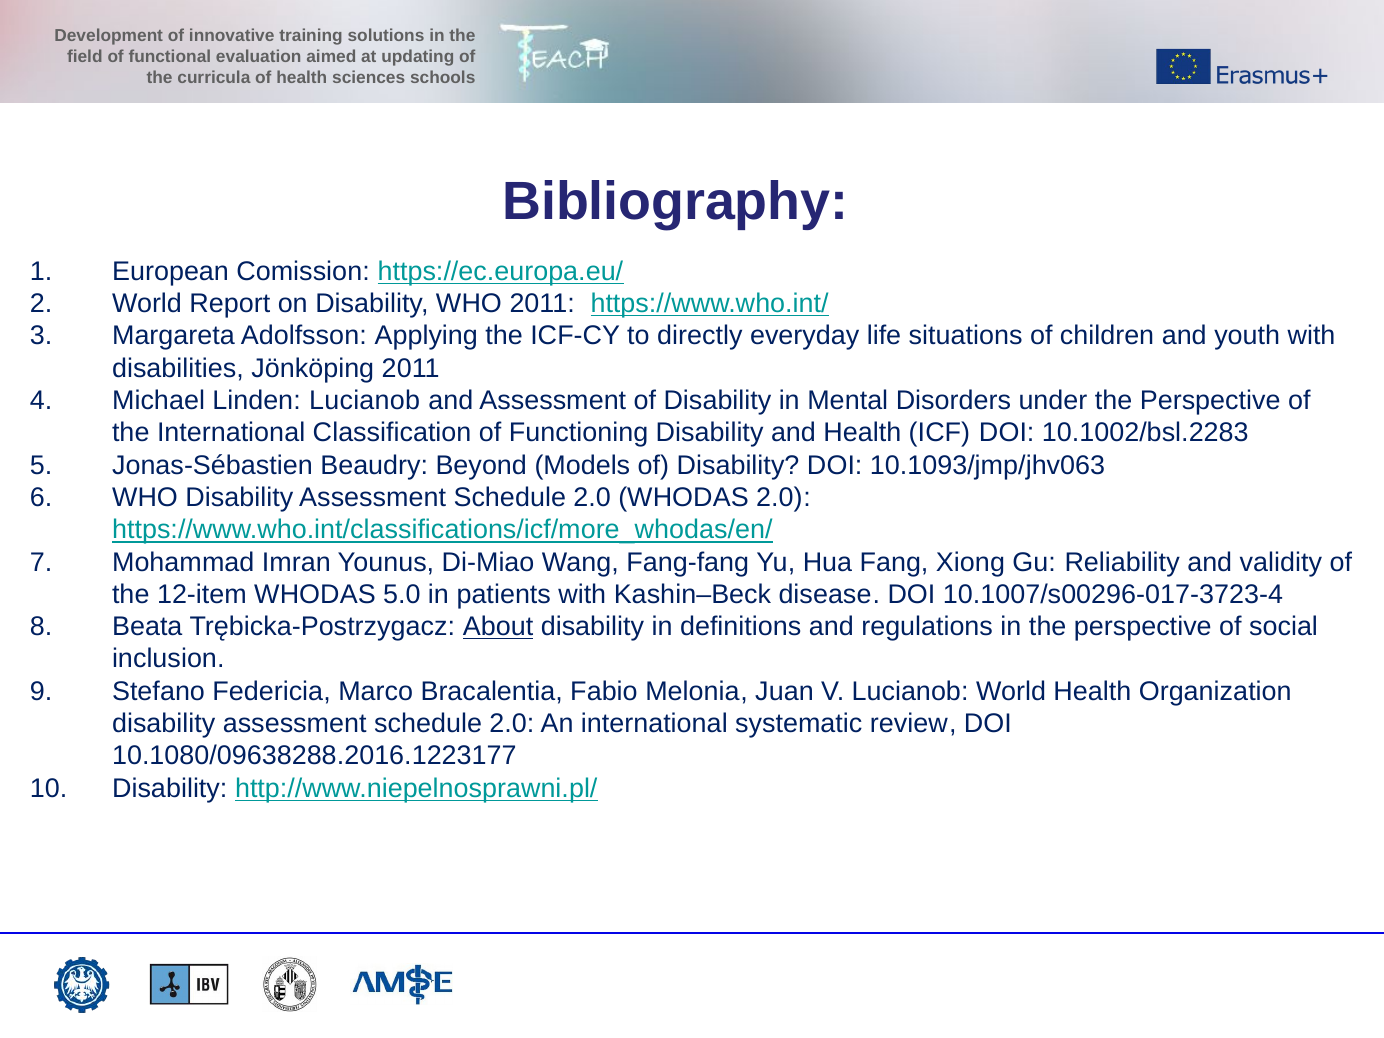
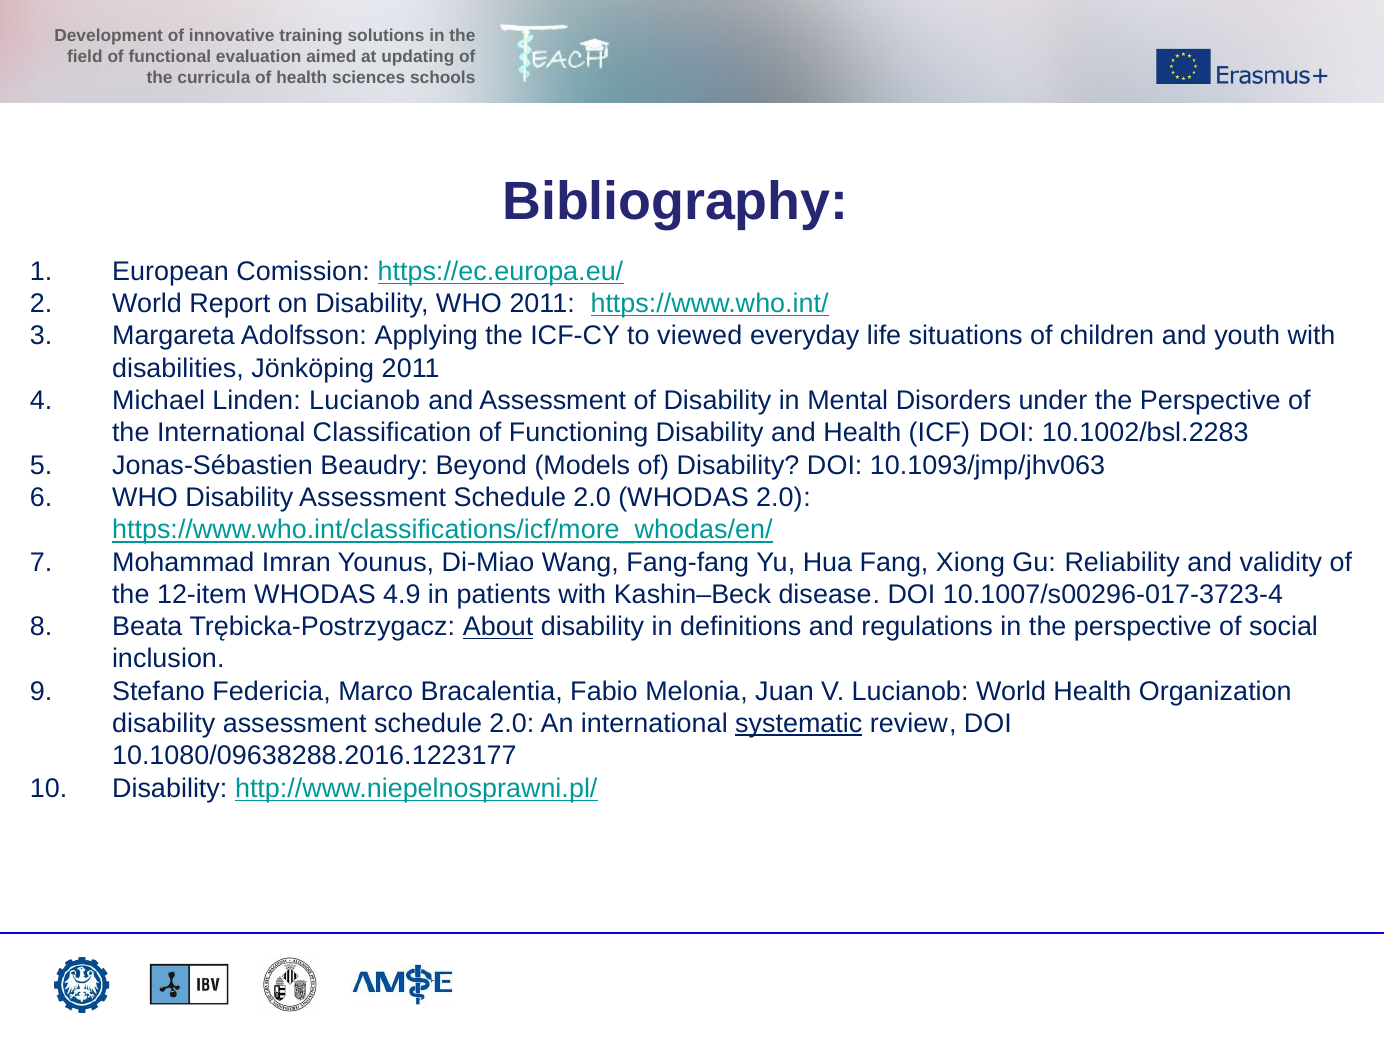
directly: directly -> viewed
5.0: 5.0 -> 4.9
systematic underline: none -> present
